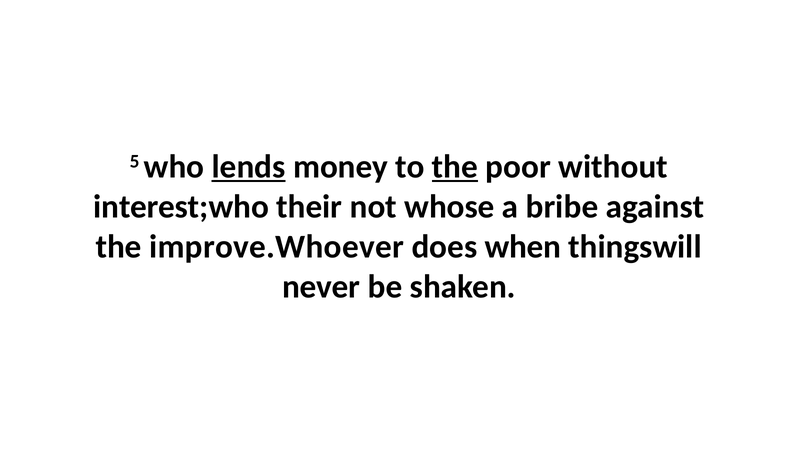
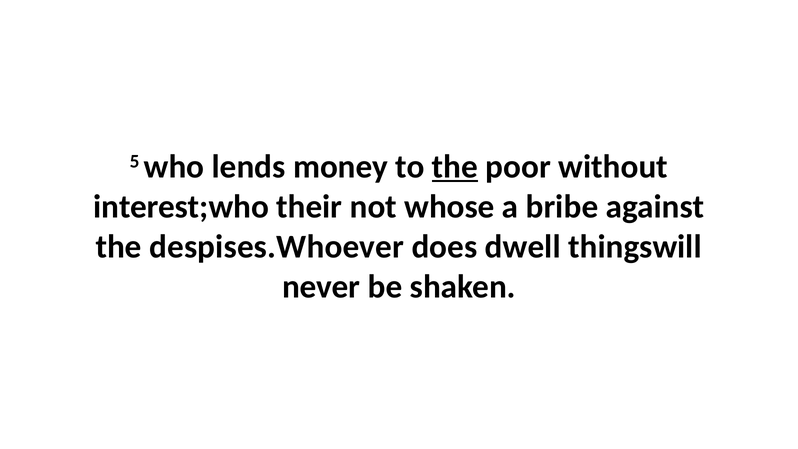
lends underline: present -> none
improve.Whoever: improve.Whoever -> despises.Whoever
when: when -> dwell
